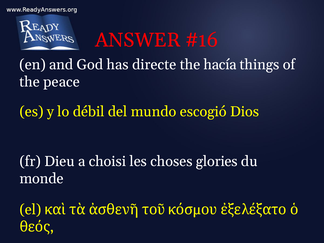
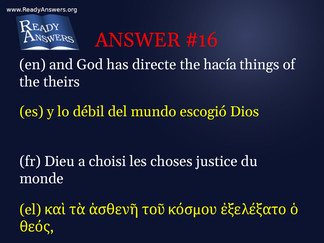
peace: peace -> theirs
glories: glories -> justice
